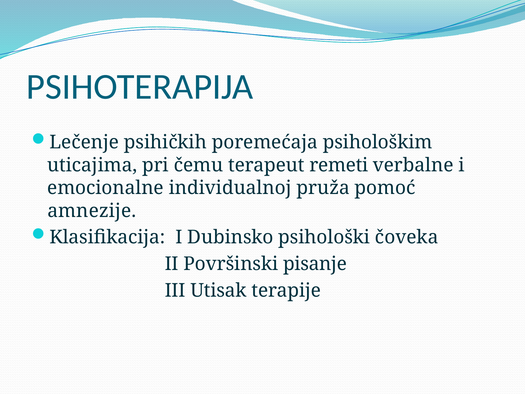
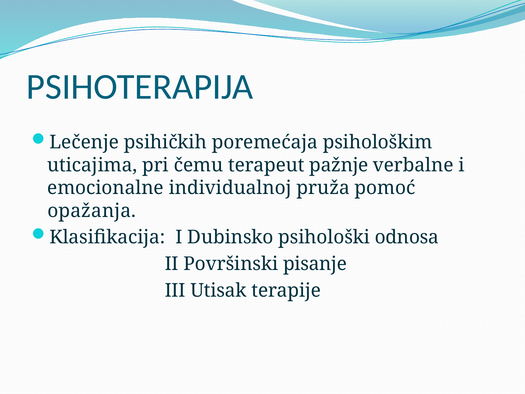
remeti: remeti -> pažnje
amnezije: amnezije -> opažanja
čoveka: čoveka -> odnosa
